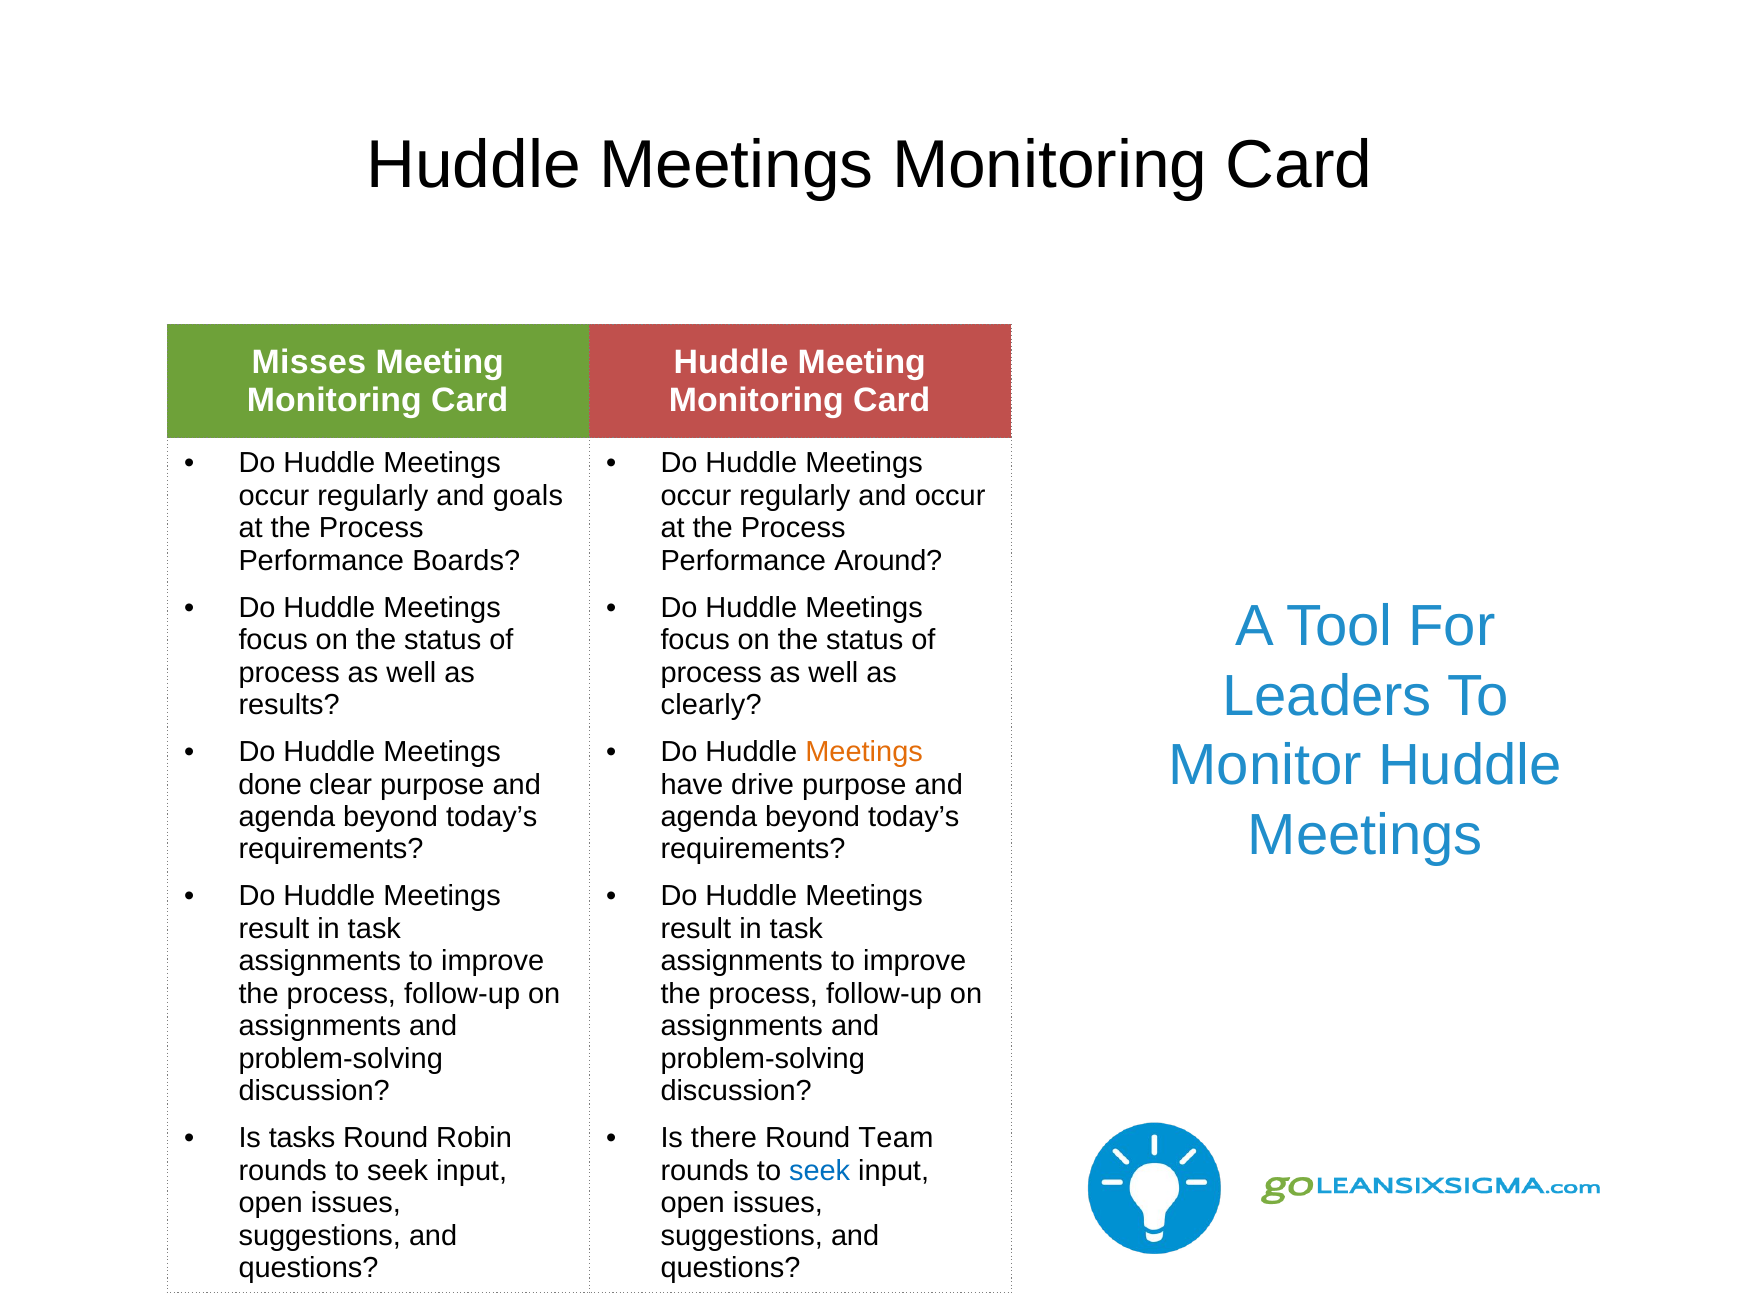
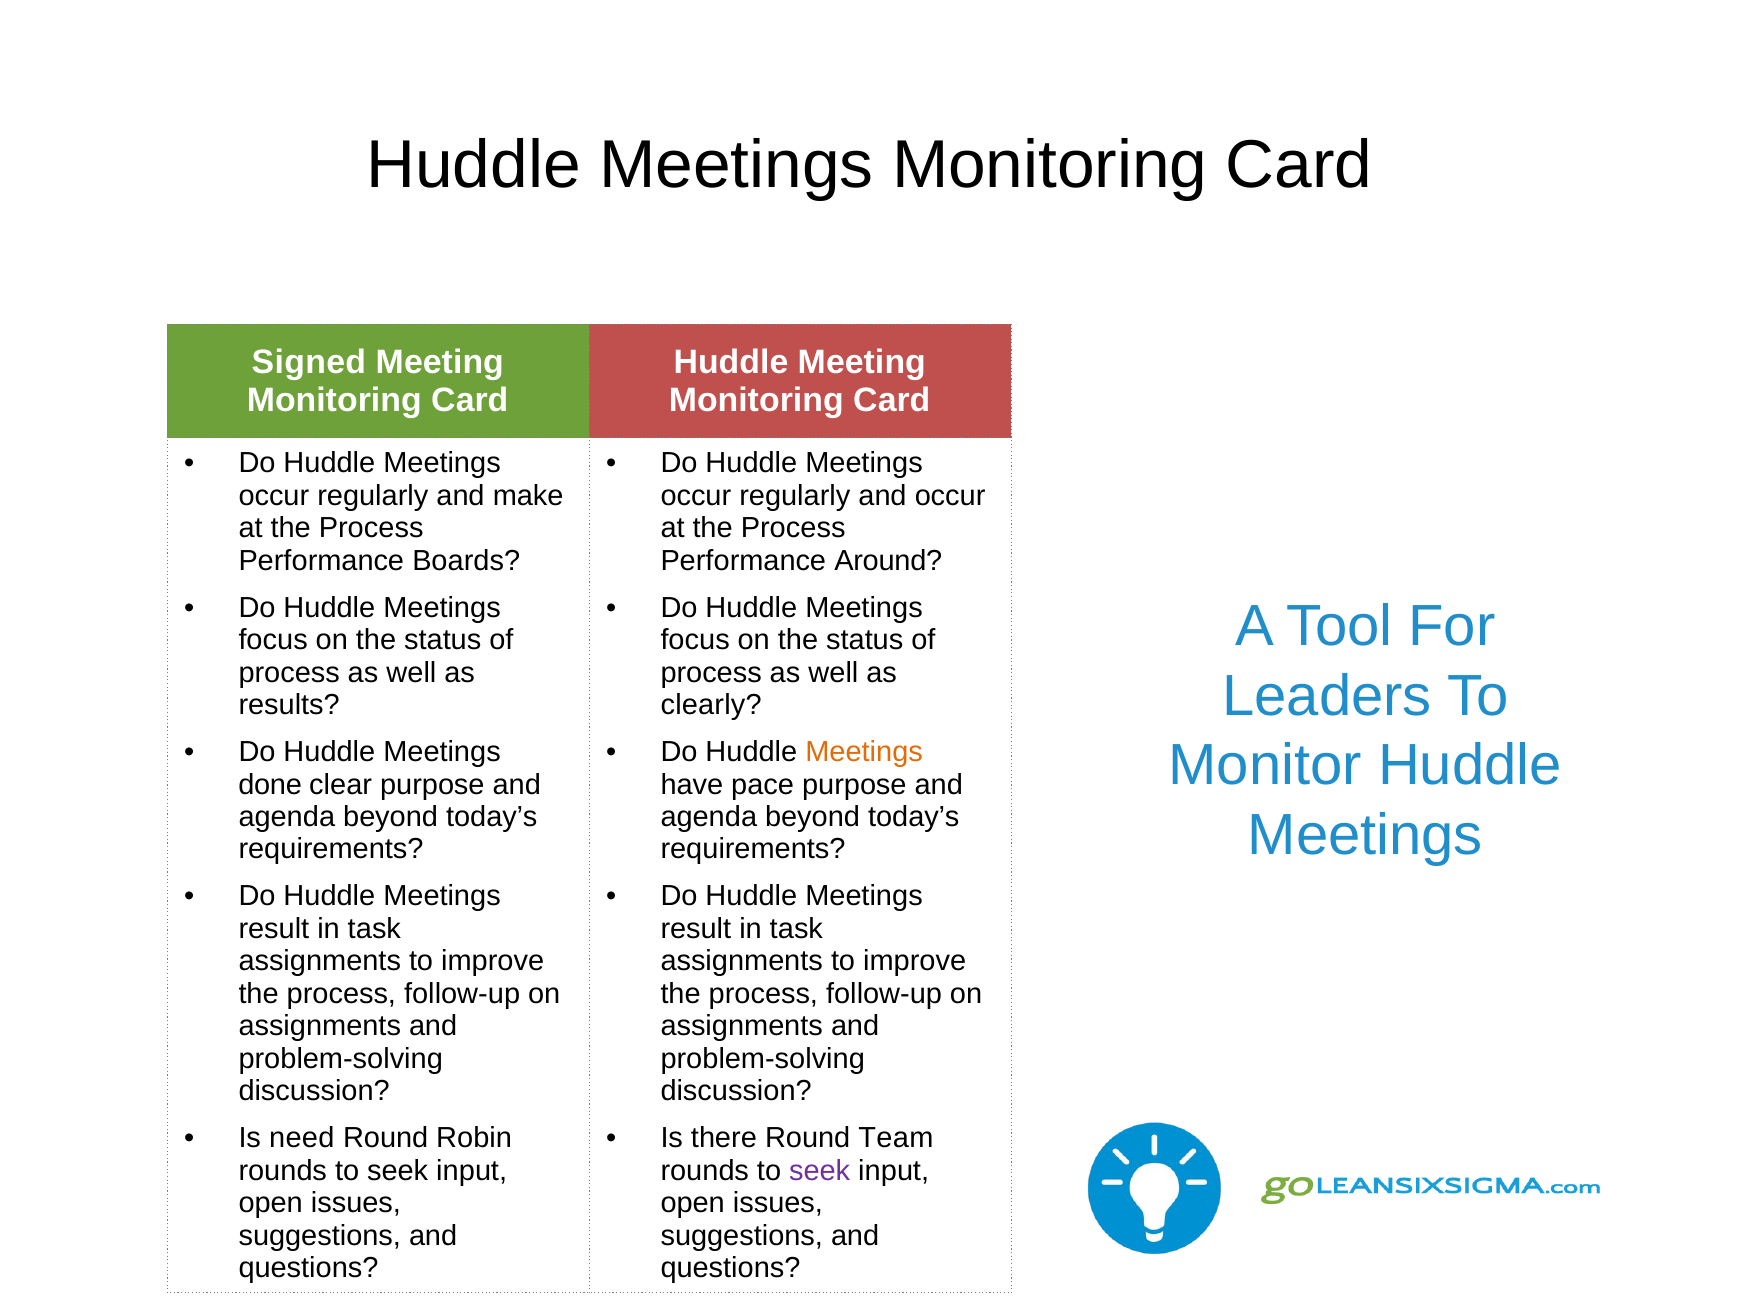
Misses: Misses -> Signed
goals: goals -> make
drive: drive -> pace
tasks: tasks -> need
seek at (820, 1171) colour: blue -> purple
